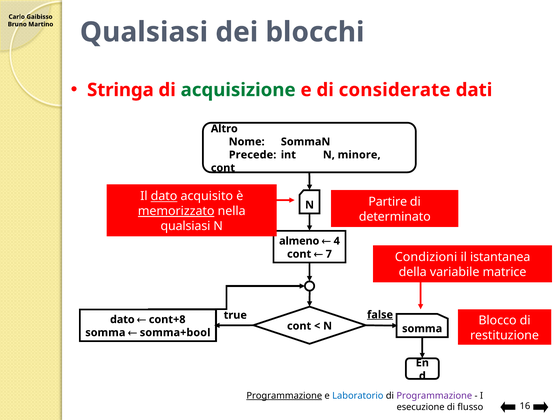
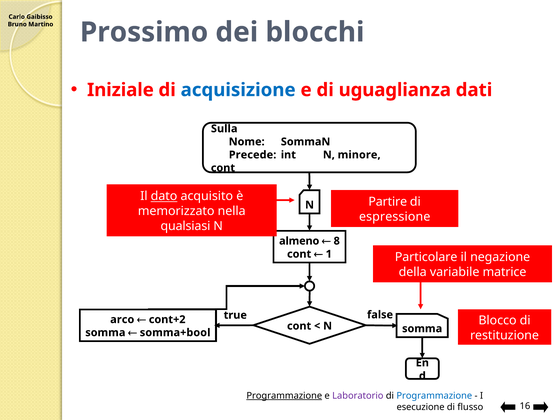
Qualsiasi at (144, 32): Qualsiasi -> Prossimo
Stringa: Stringa -> Iniziale
acquisizione colour: green -> blue
considerate: considerate -> uguaglianza
Altro: Altro -> Sulla
memorizzato underline: present -> none
determinato: determinato -> espressione
4: 4 -> 8
7: 7 -> 1
Condizioni: Condizioni -> Particolare
istantanea: istantanea -> negazione
false underline: present -> none
dato at (122, 320): dato -> arco
cont+8: cont+8 -> cont+2
Laboratorio colour: blue -> purple
Programmazione at (434, 396) colour: purple -> blue
